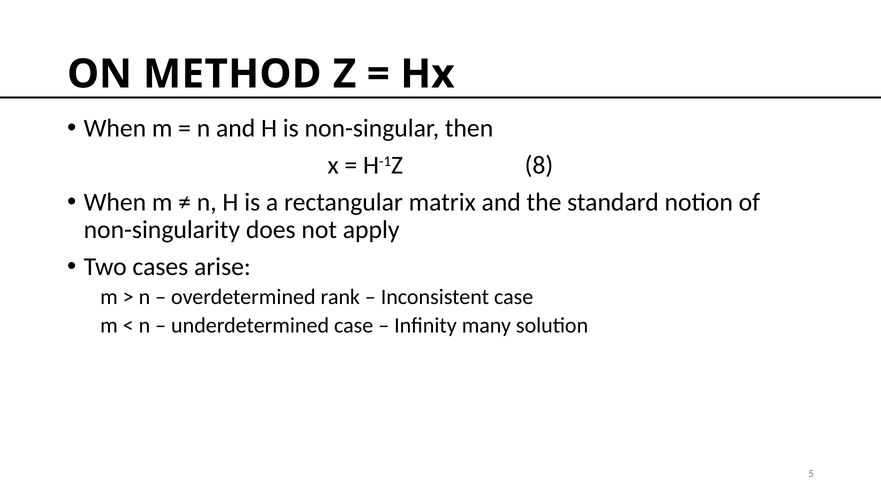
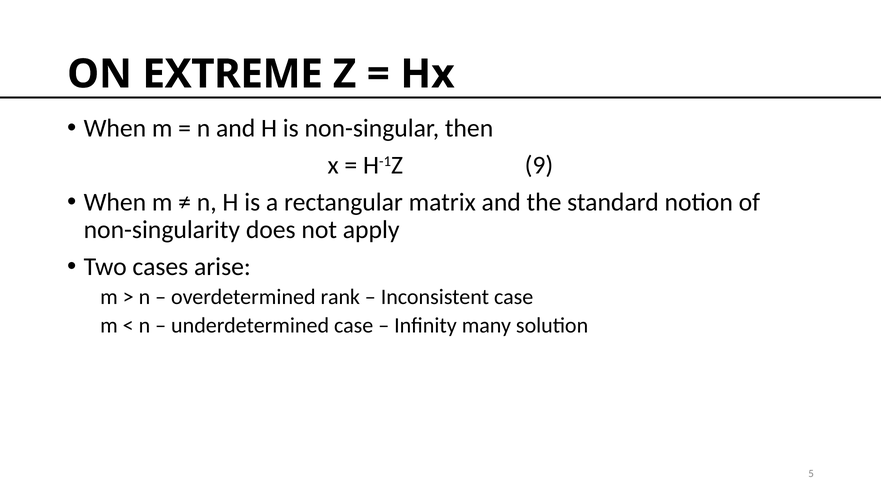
METHOD: METHOD -> EXTREME
8: 8 -> 9
